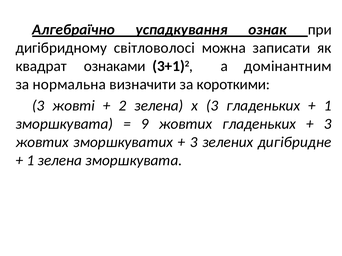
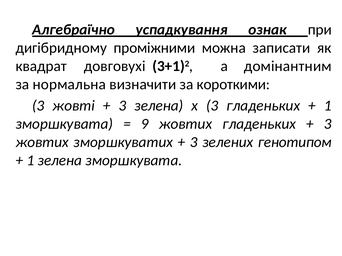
світловолосі: світловолосі -> проміжними
ознаками: ознаками -> довговухі
2 at (122, 106): 2 -> 3
дигібридне: дигібридне -> генотипом
